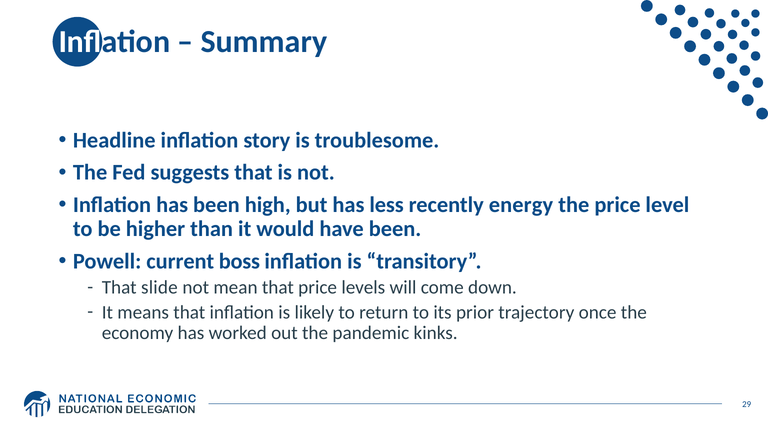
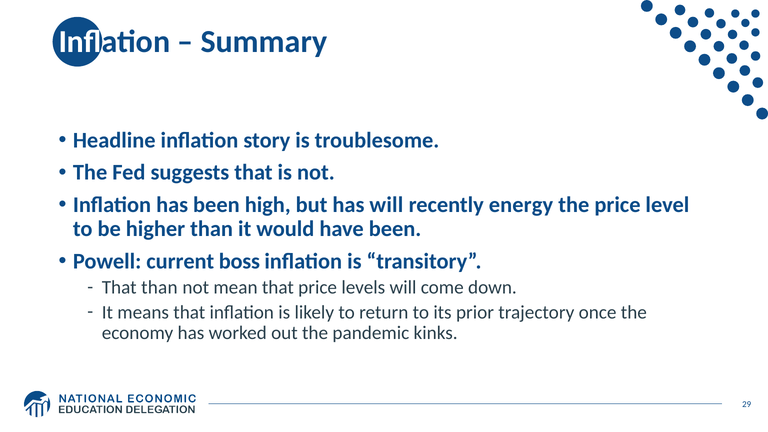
has less: less -> will
That slide: slide -> than
